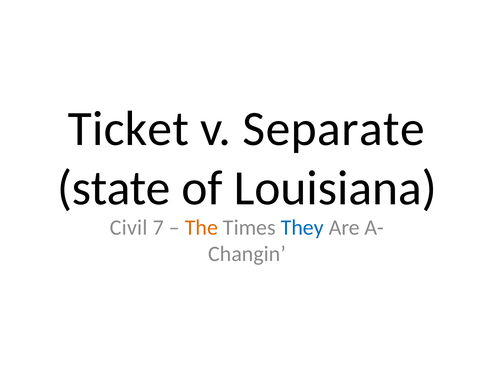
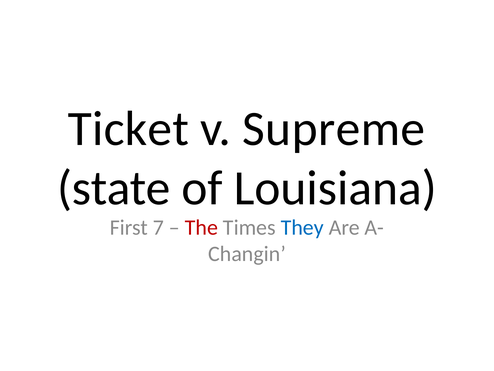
Separate: Separate -> Supreme
Civil: Civil -> First
The colour: orange -> red
